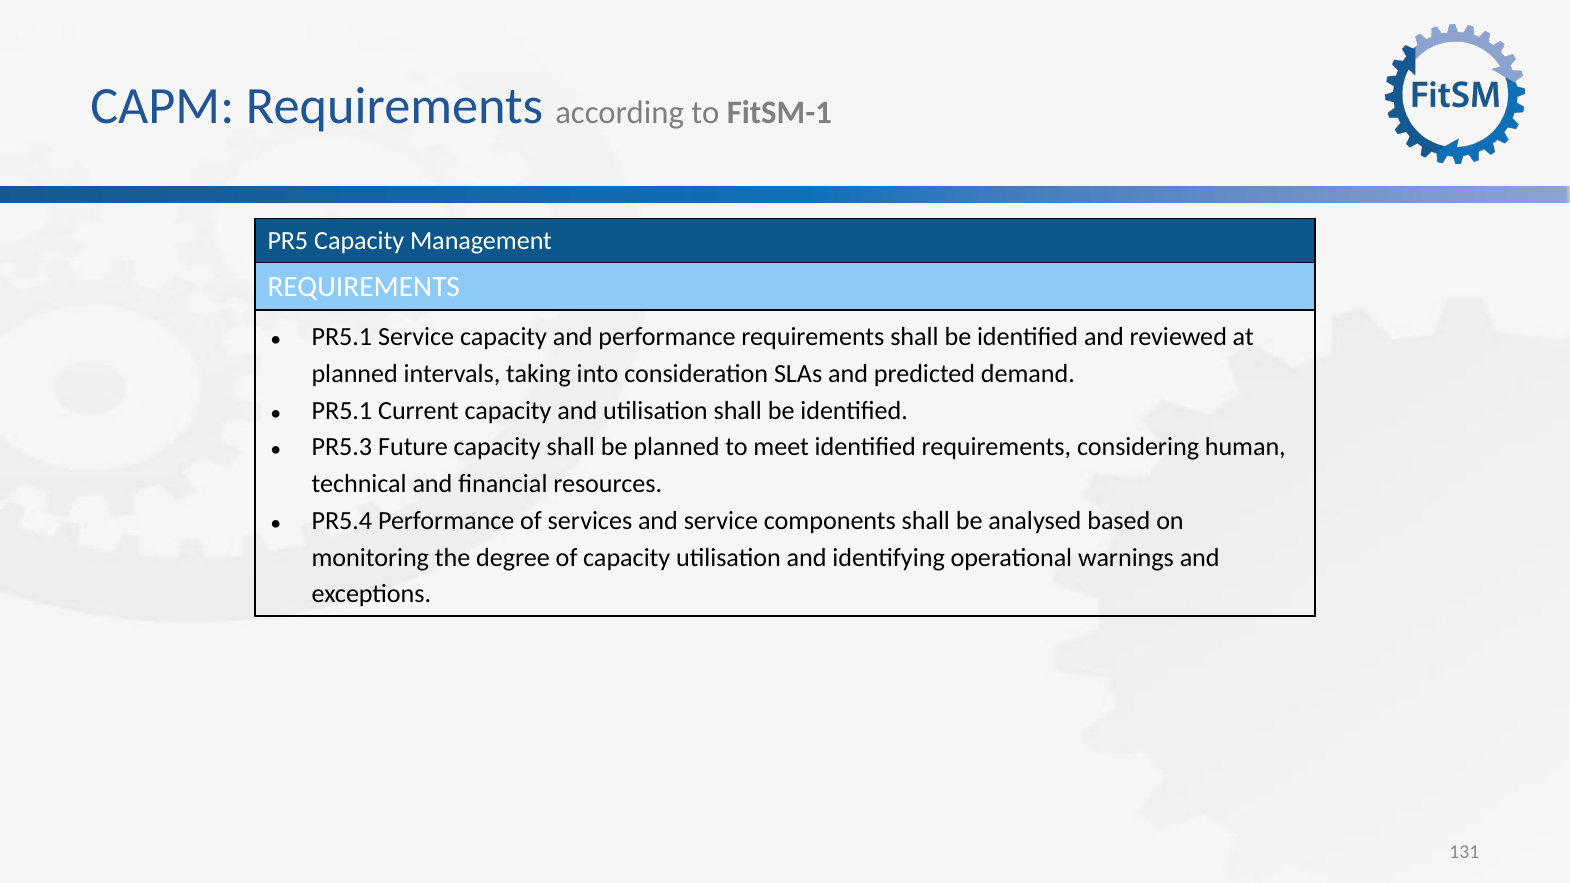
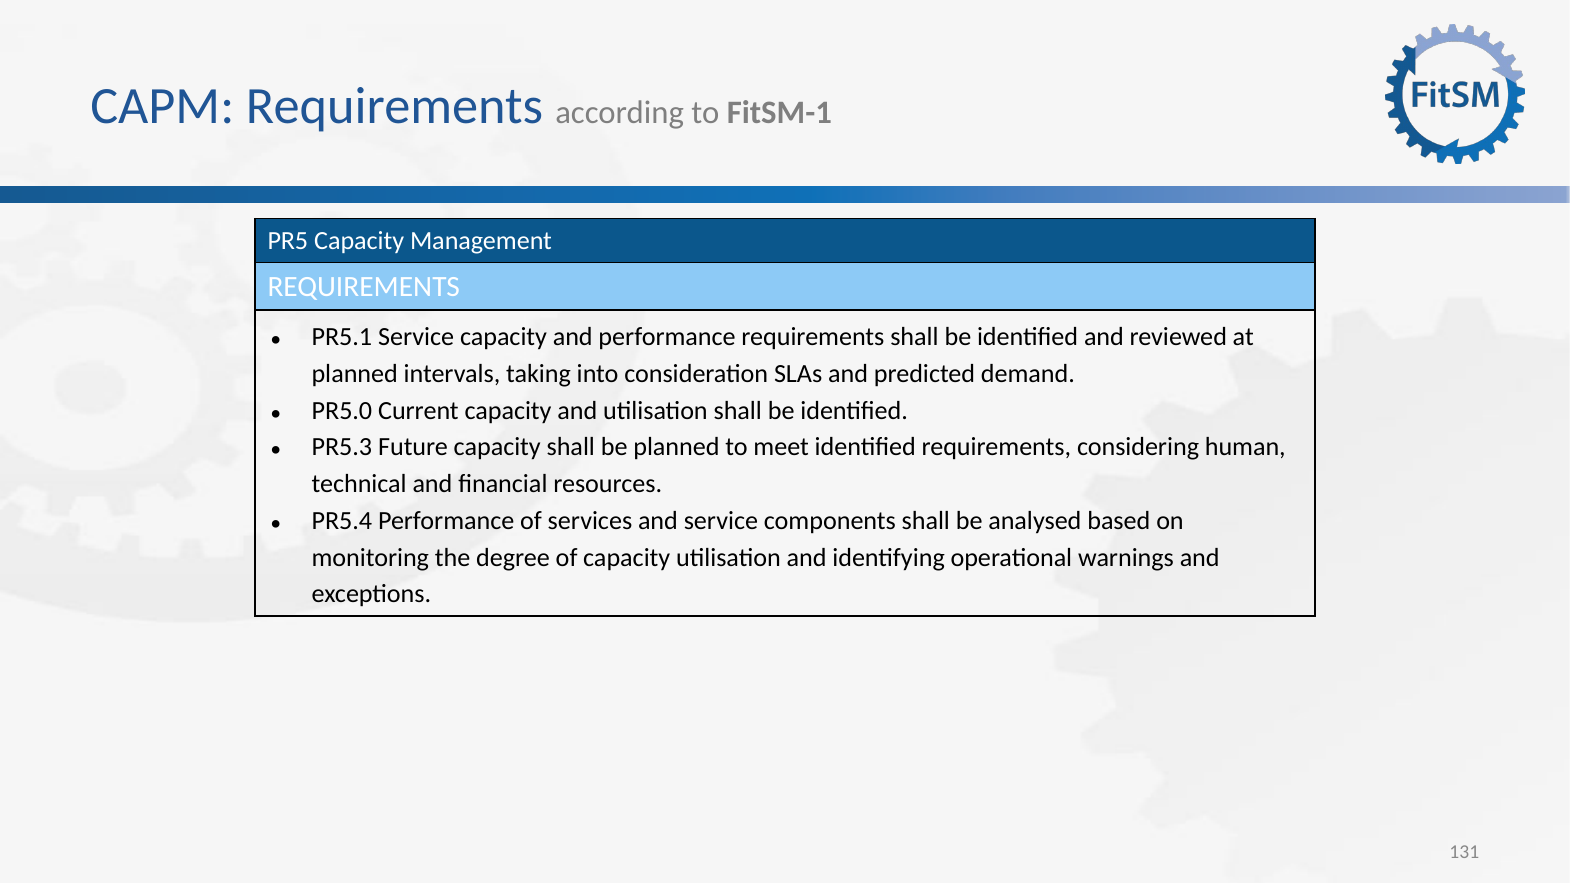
PR5.1 at (342, 411): PR5.1 -> PR5.0
